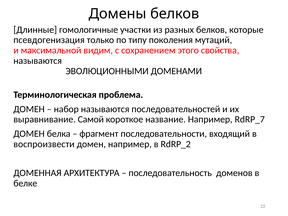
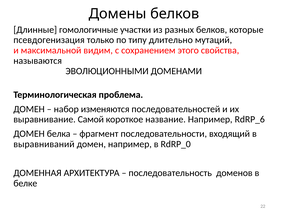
поколения: поколения -> длительно
набор называются: называются -> изменяются
RdRP_7: RdRP_7 -> RdRP_6
воспроизвести: воспроизвести -> выравниваний
RdRP_2: RdRP_2 -> RdRP_0
